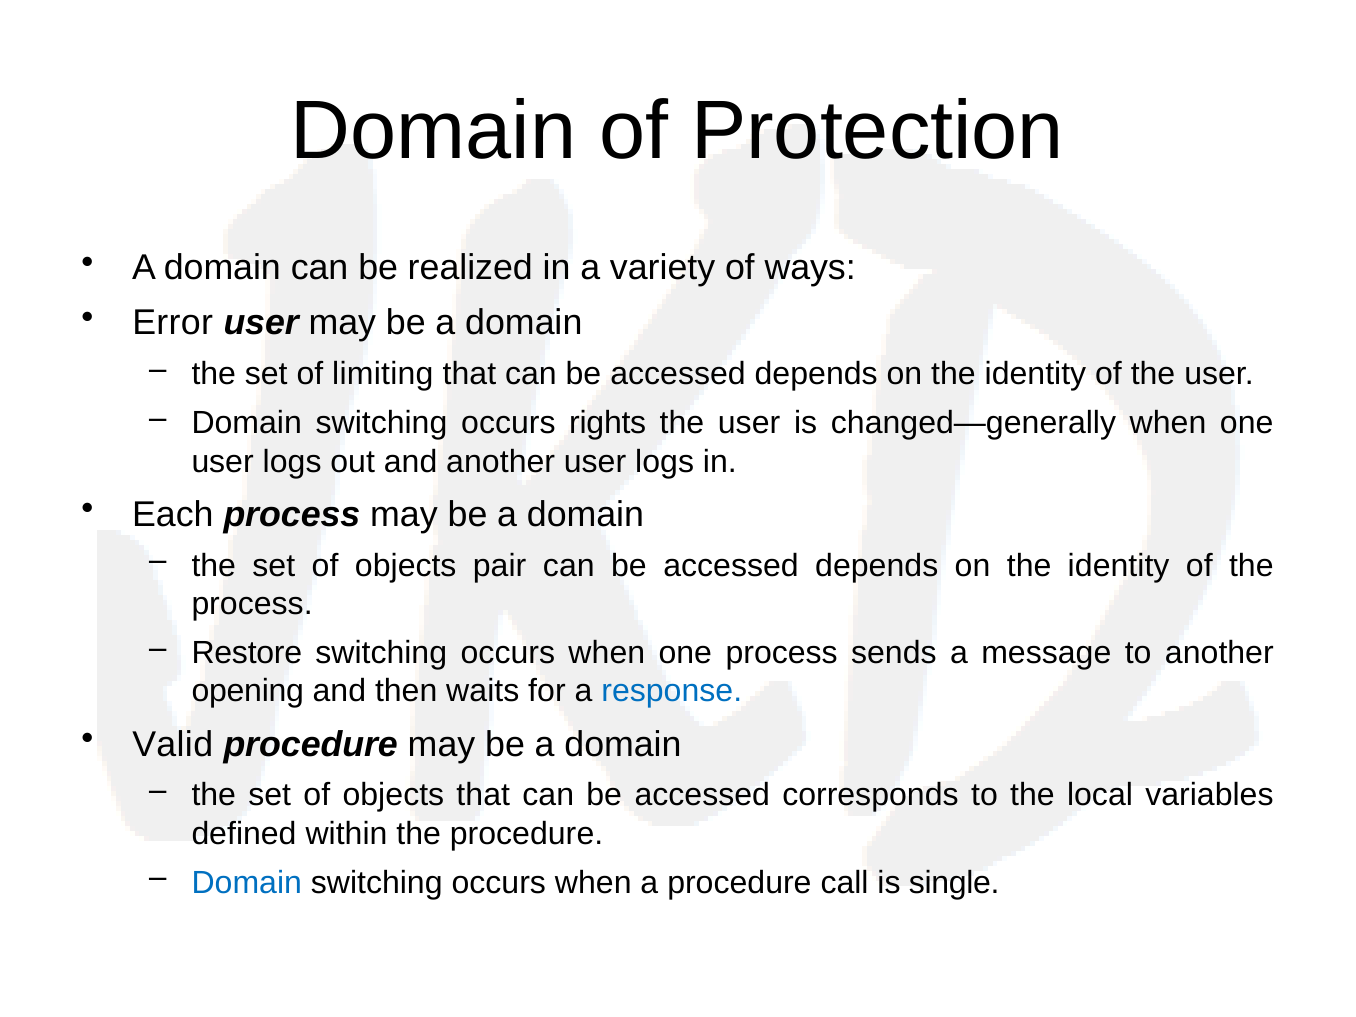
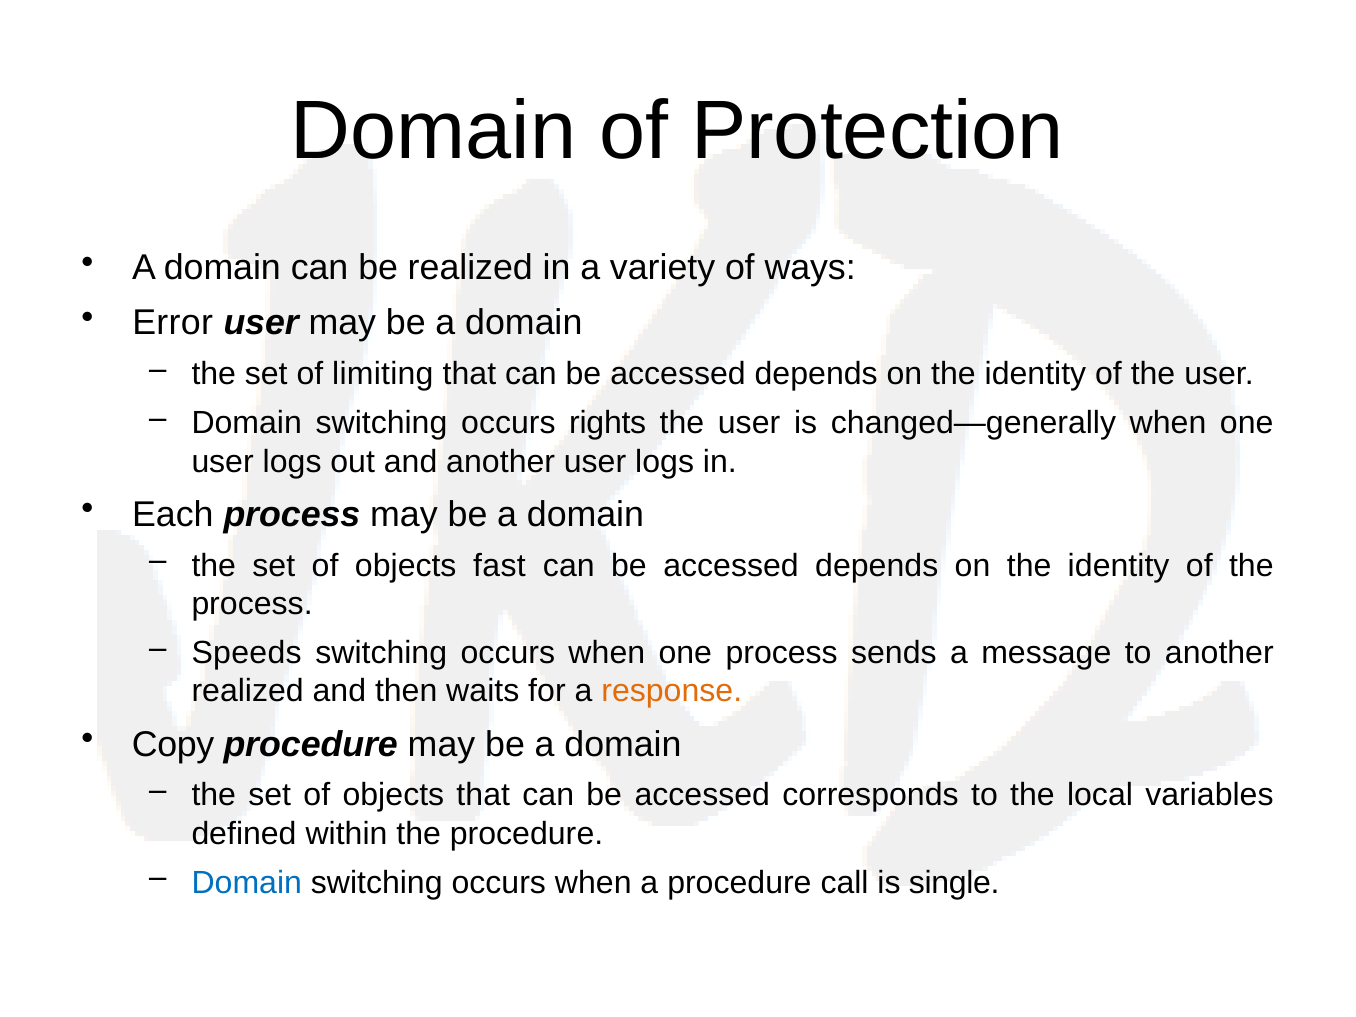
pair: pair -> fast
Restore: Restore -> Speeds
opening at (248, 691): opening -> realized
response colour: blue -> orange
Valid: Valid -> Copy
